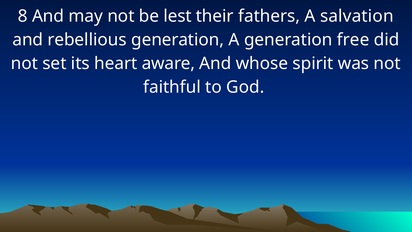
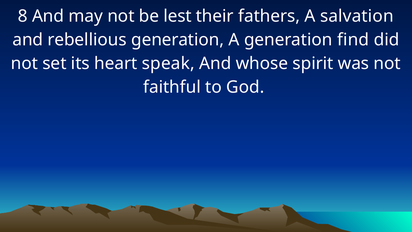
free: free -> find
aware: aware -> speak
